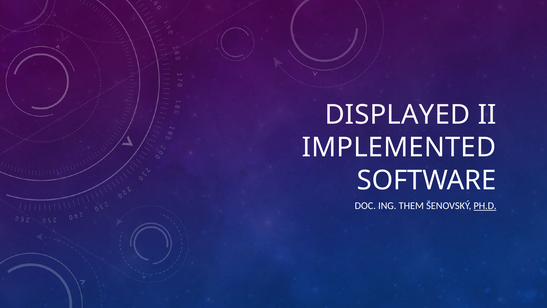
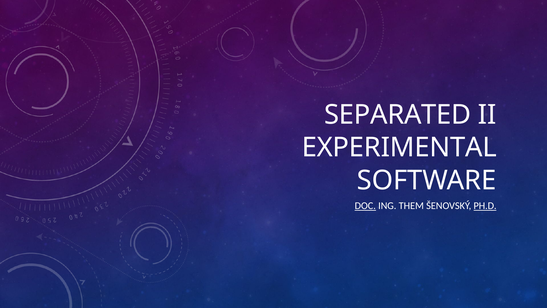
DISPLAYED: DISPLAYED -> SEPARATED
IMPLEMENTED: IMPLEMENTED -> EXPERIMENTAL
DOC underline: none -> present
